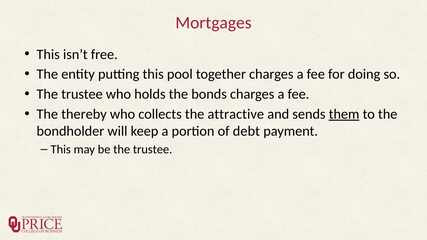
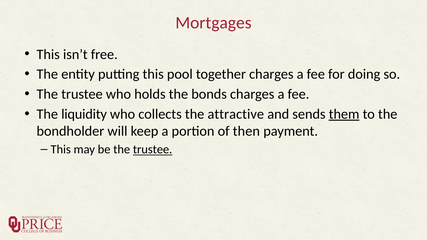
thereby: thereby -> liquidity
debt: debt -> then
trustee at (153, 150) underline: none -> present
